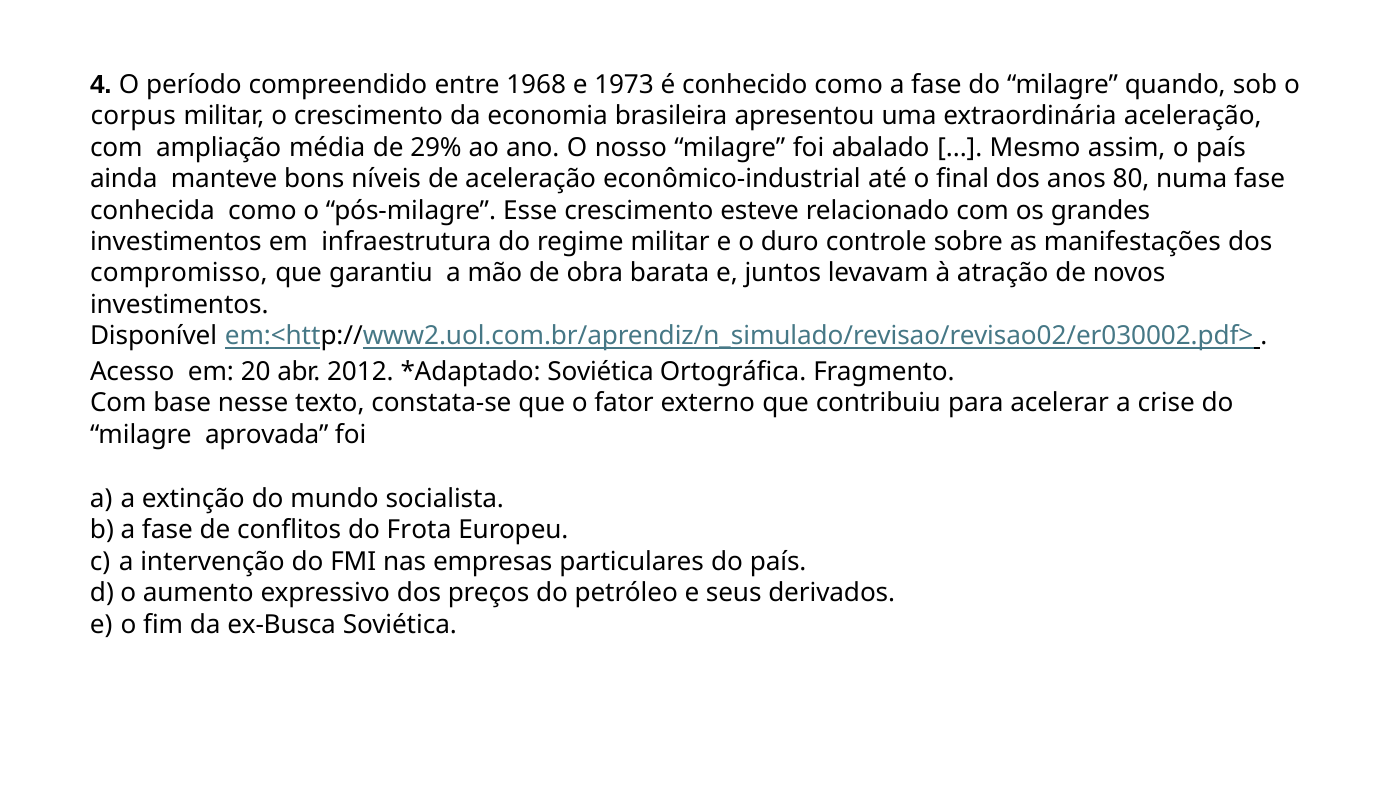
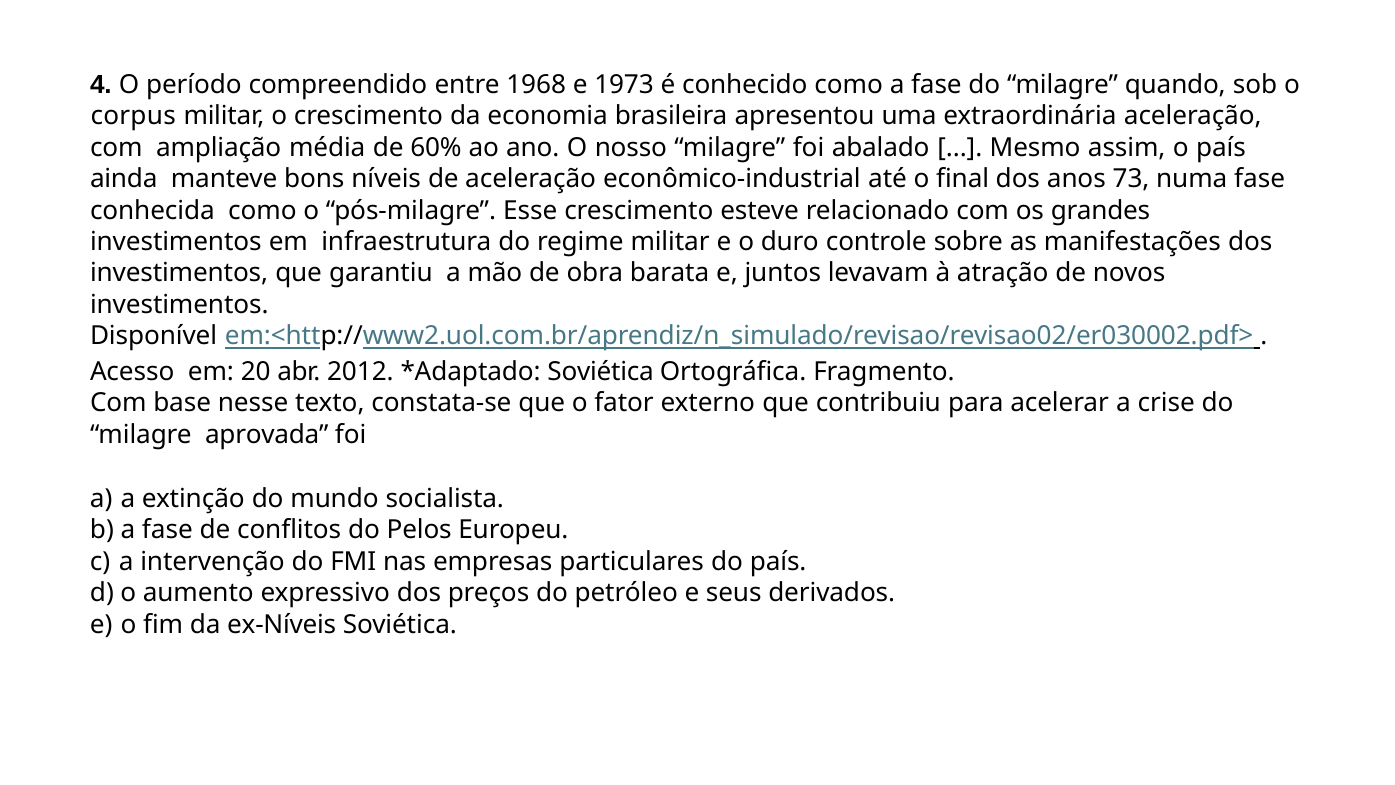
29%: 29% -> 60%
80: 80 -> 73
compromisso at (179, 273): compromisso -> investimentos
Frota: Frota -> Pelos
ex-Busca: ex-Busca -> ex-Níveis
